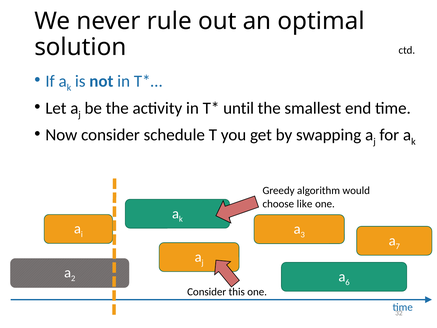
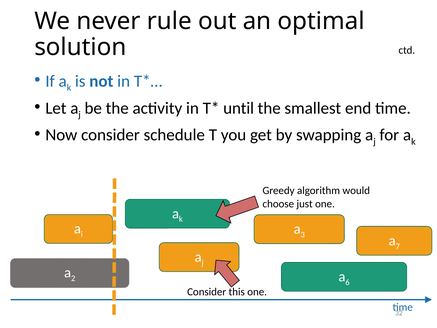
like: like -> just
